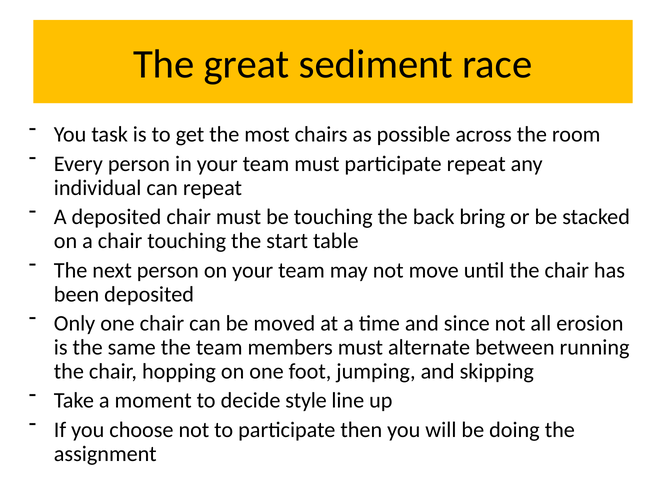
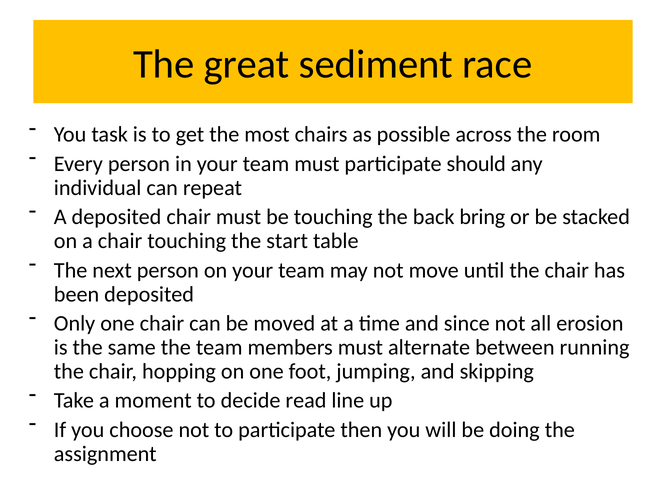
participate repeat: repeat -> should
style: style -> read
